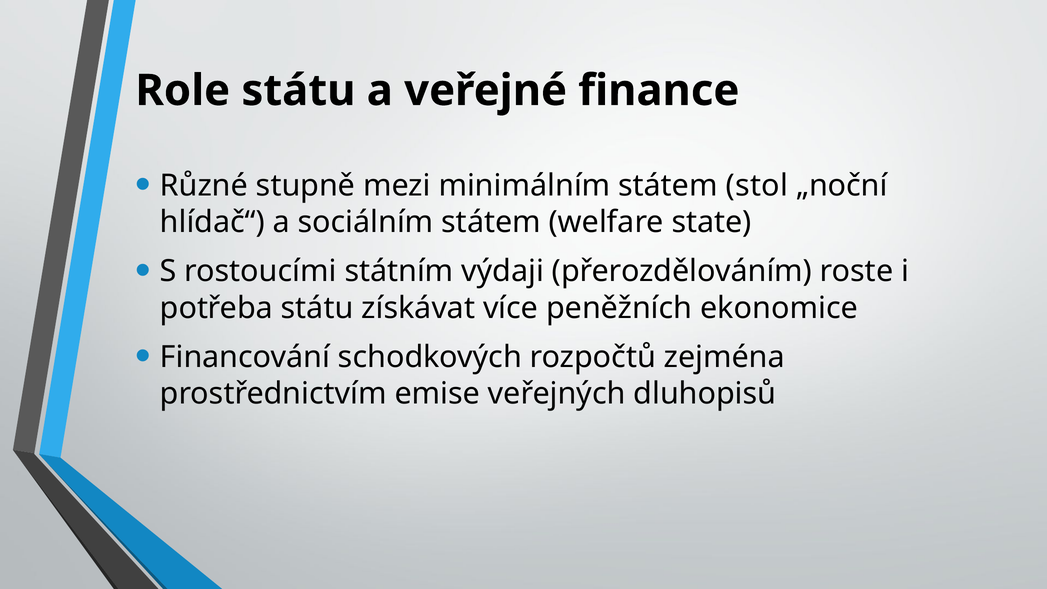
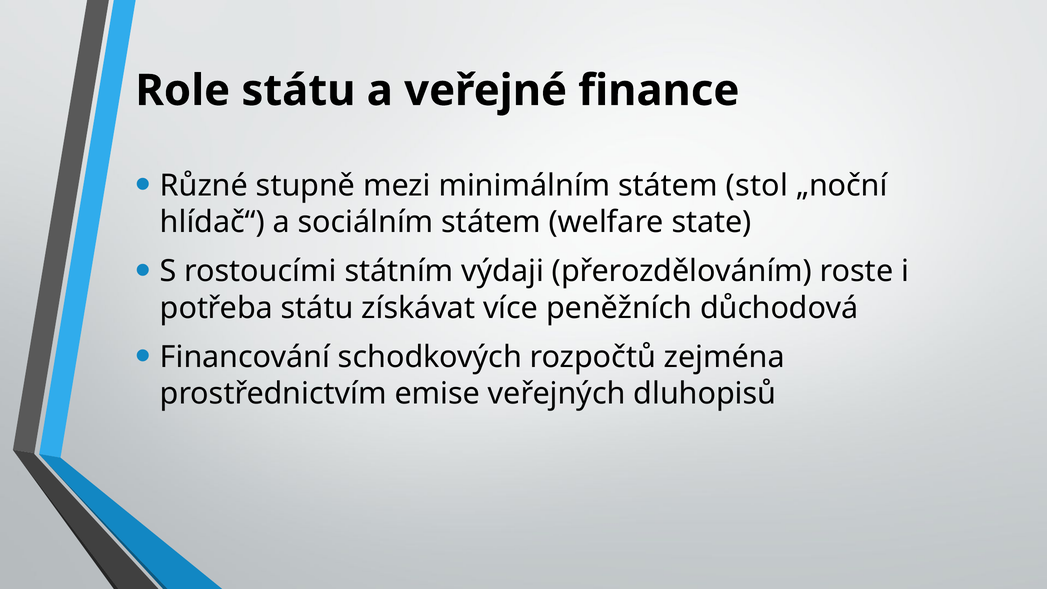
ekonomice: ekonomice -> důchodová
